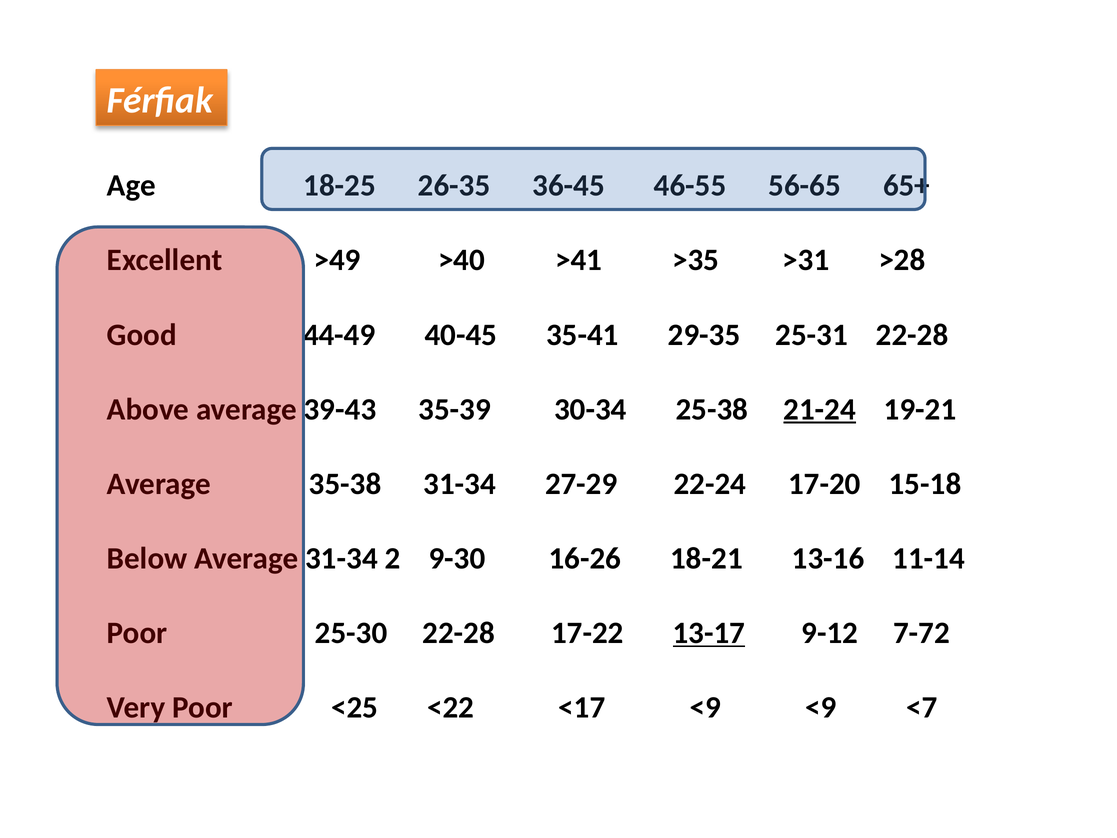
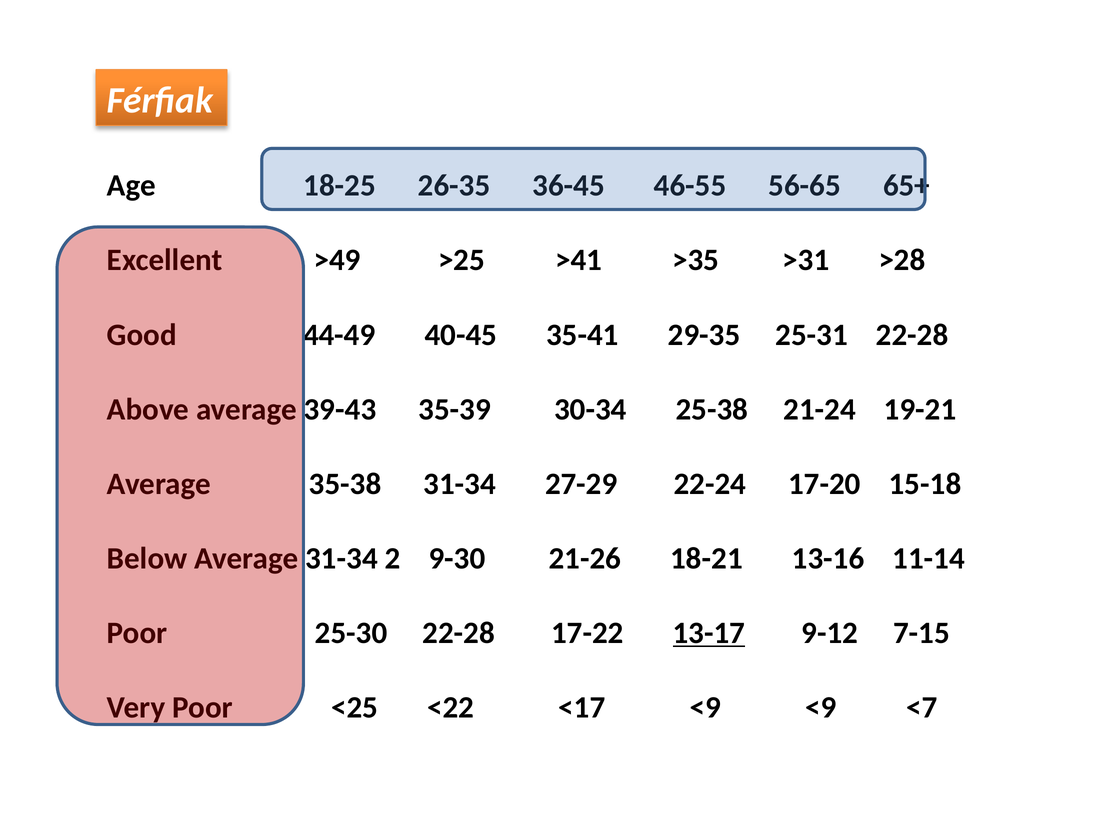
>40: >40 -> >25
21-24 underline: present -> none
16-26: 16-26 -> 21-26
7-72: 7-72 -> 7-15
